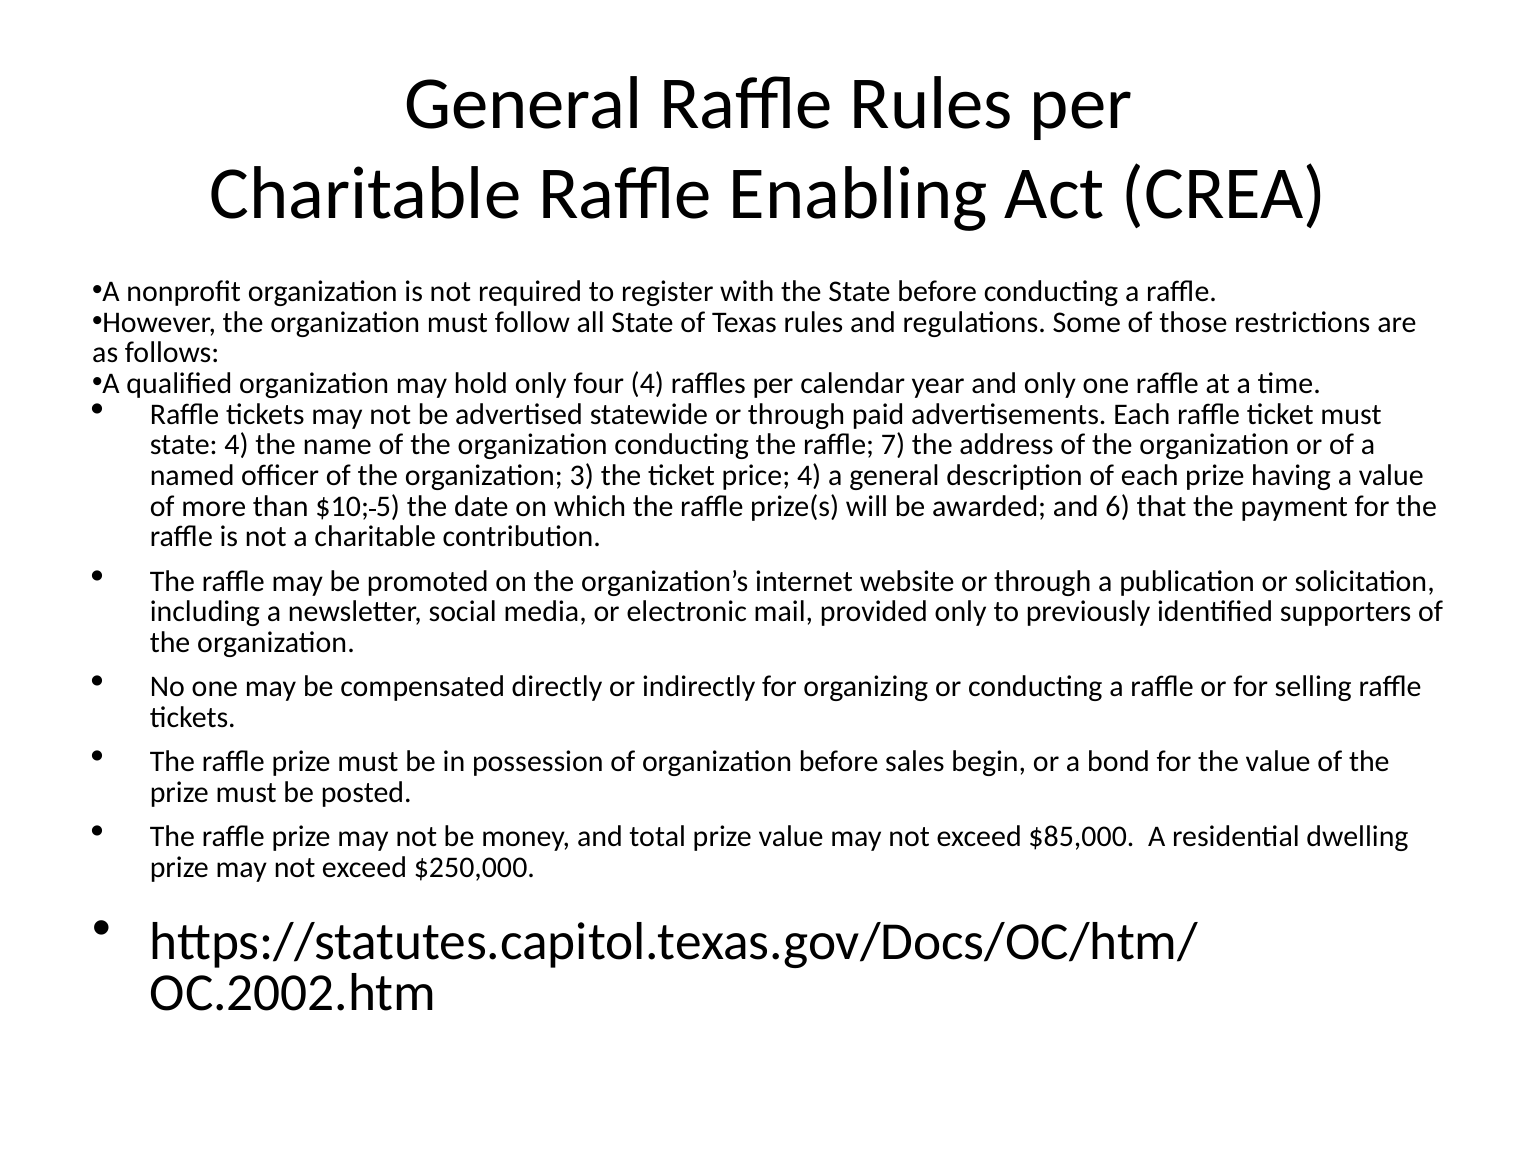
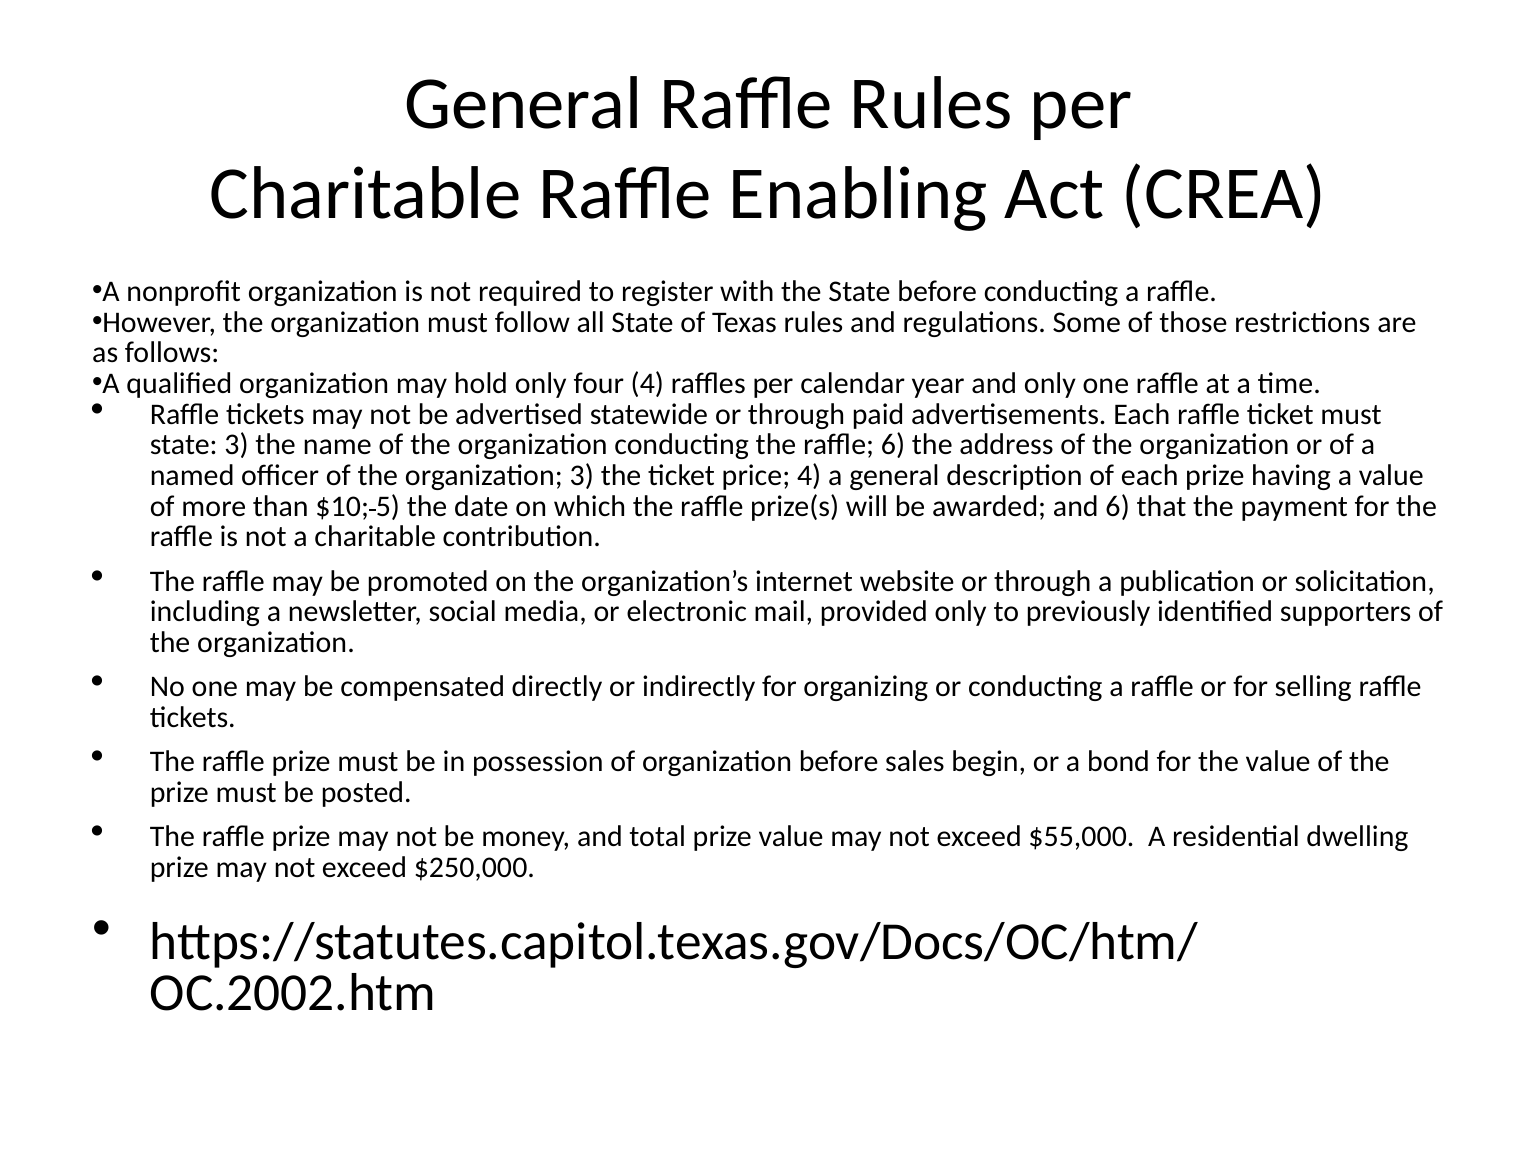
state 4: 4 -> 3
raffle 7: 7 -> 6
$85,000: $85,000 -> $55,000
